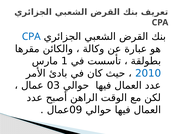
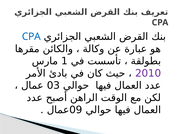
2010 colour: blue -> purple
